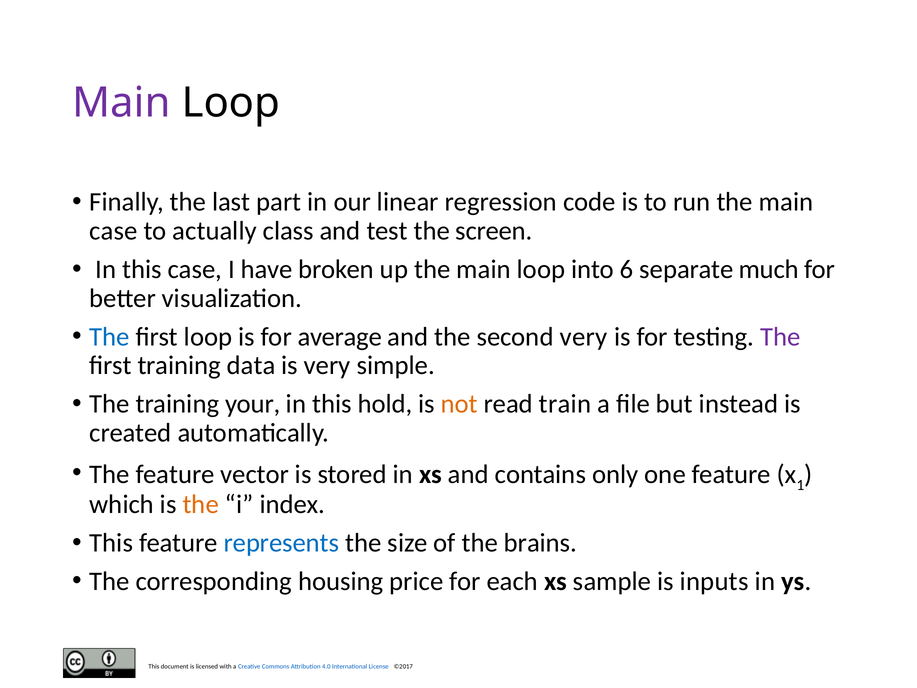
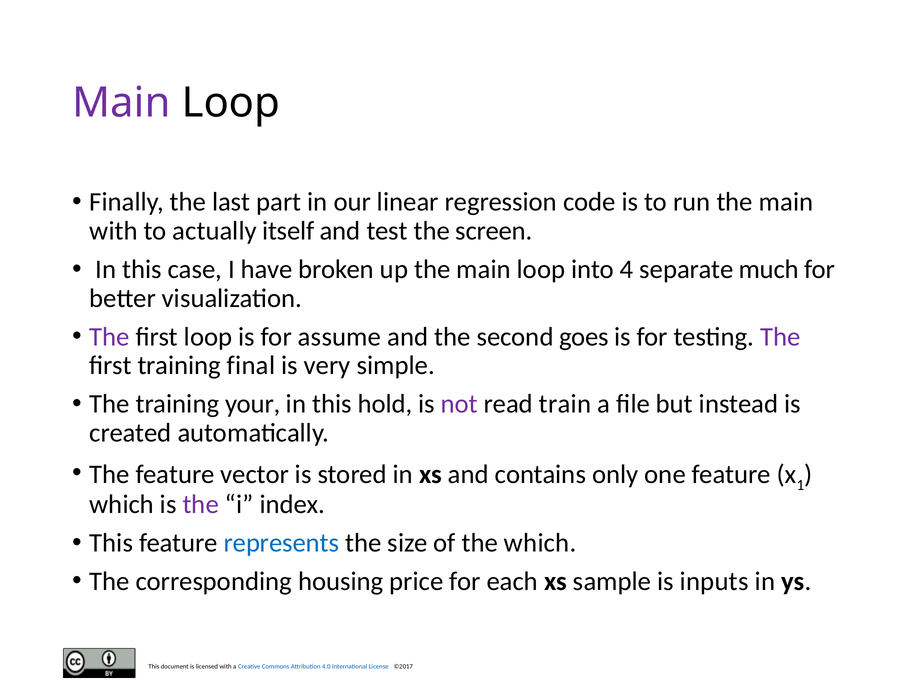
case at (113, 231): case -> with
class: class -> itself
6: 6 -> 4
The at (110, 337) colour: blue -> purple
average: average -> assume
second very: very -> goes
data: data -> final
not colour: orange -> purple
the at (201, 504) colour: orange -> purple
the brains: brains -> which
